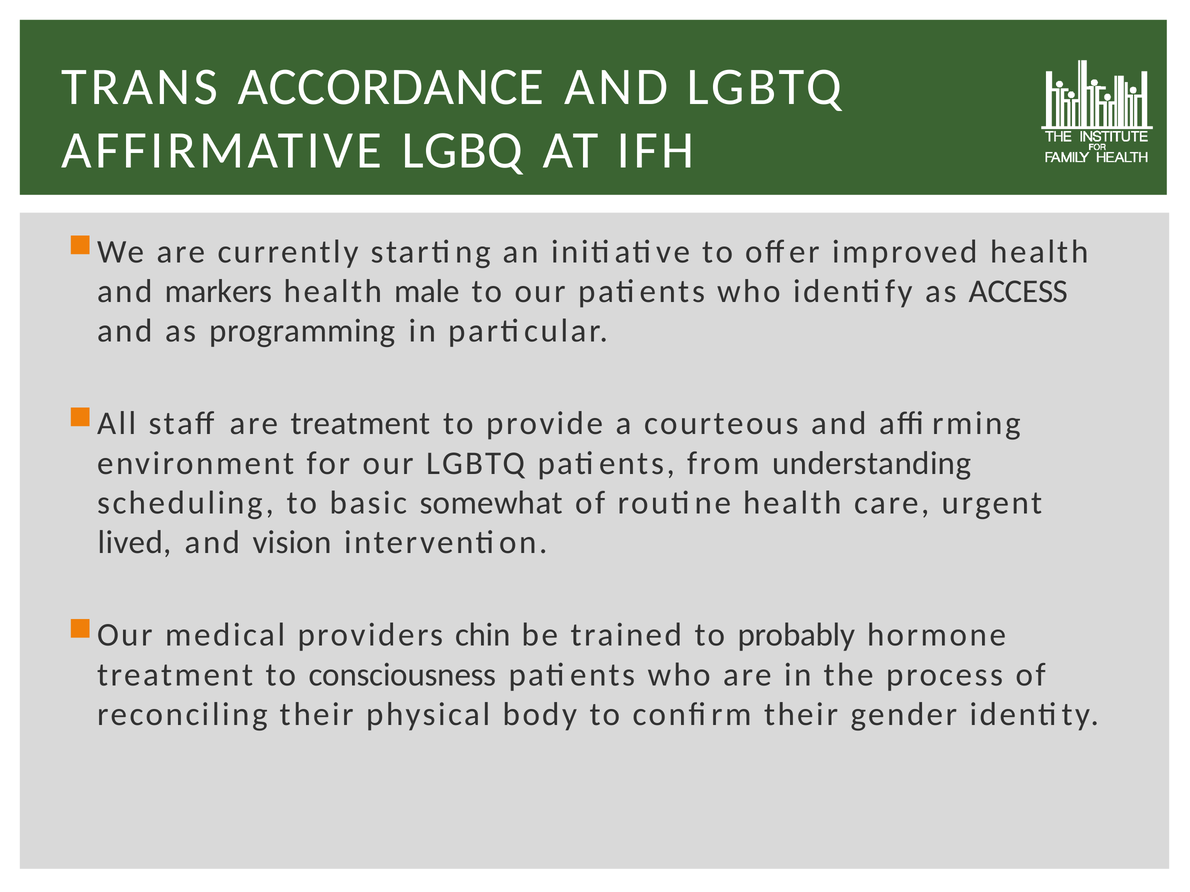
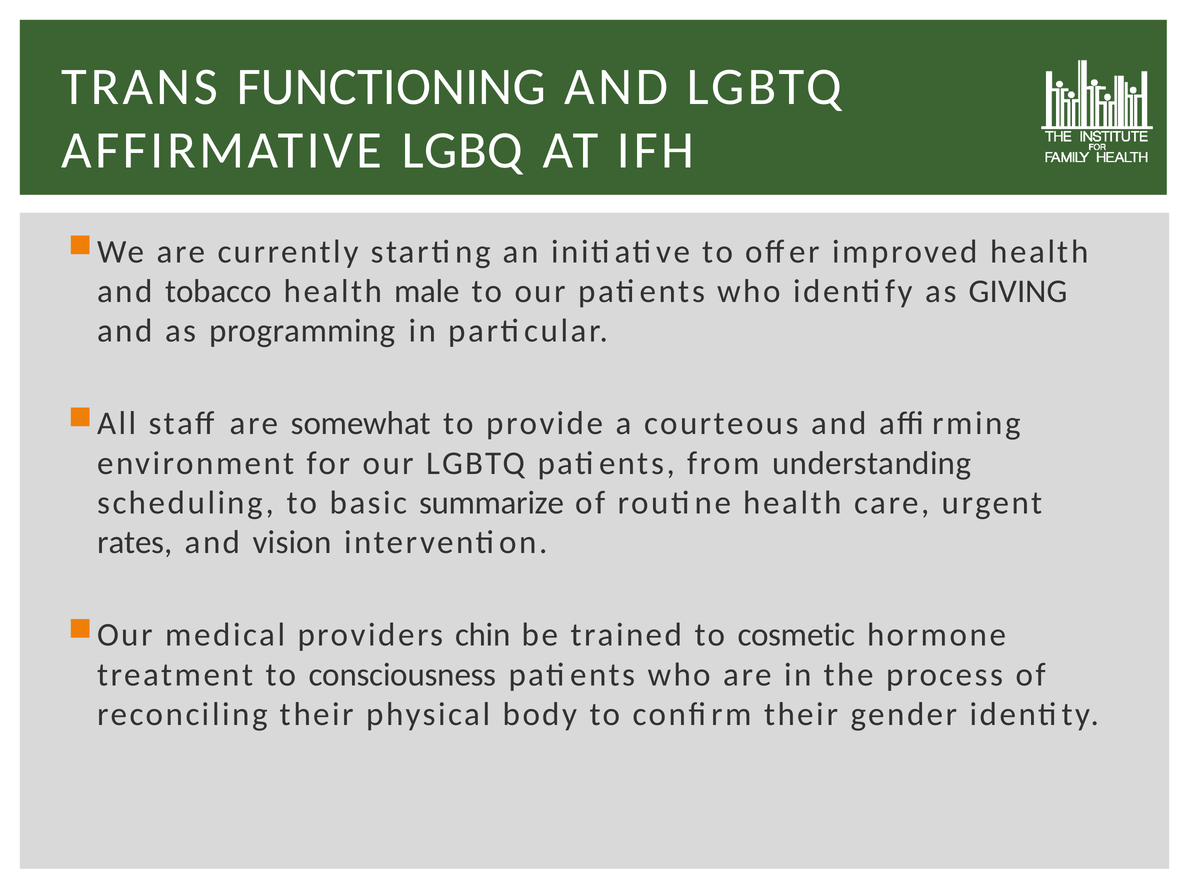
ACCORDANCE: ACCORDANCE -> FUNCTIONING
markers: markers -> tobacco
ACCESS: ACCESS -> GIVING
are treatment: treatment -> somewhat
somewhat: somewhat -> summarize
lived: lived -> rates
probably: probably -> cosmetic
